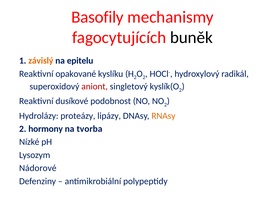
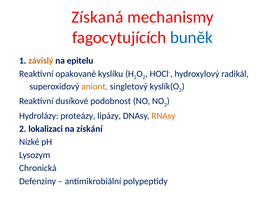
Basofily: Basofily -> Získaná
buněk colour: black -> blue
aniont colour: red -> orange
hormony: hormony -> lokalizaci
tvorba: tvorba -> získání
Nádorové: Nádorové -> Chronická
